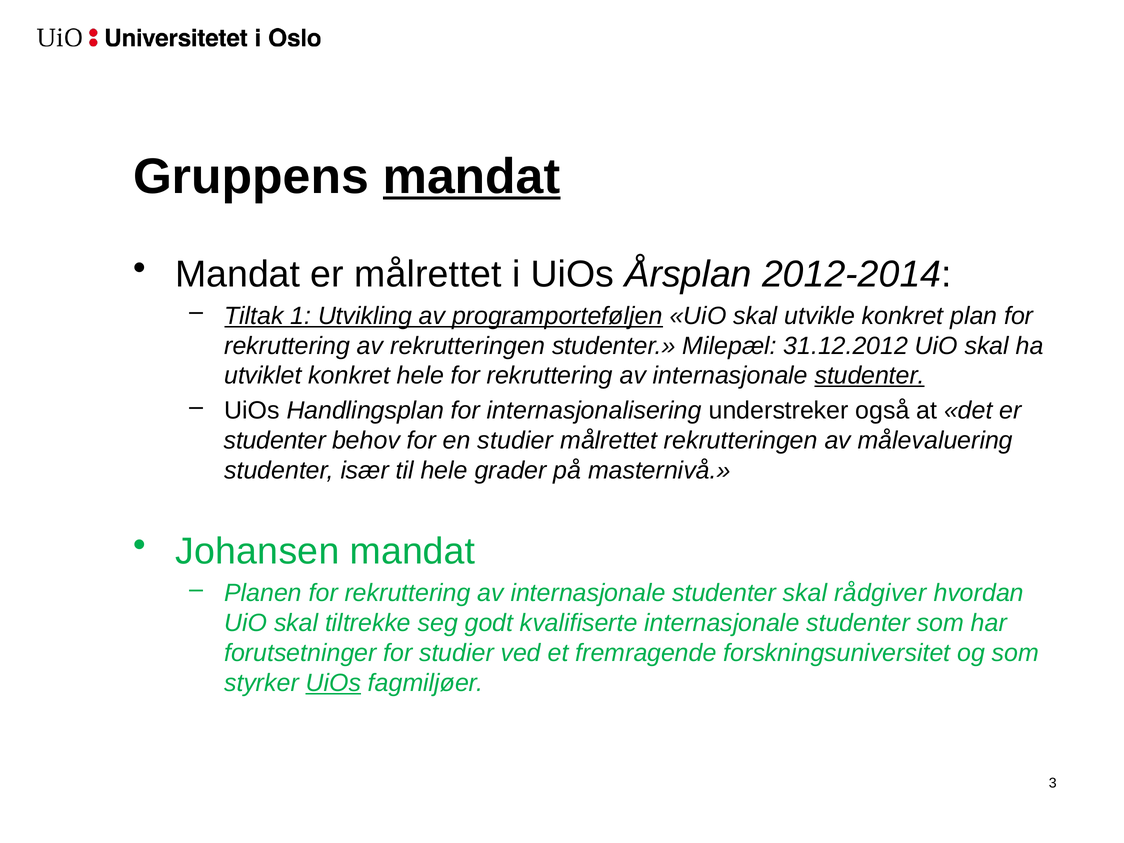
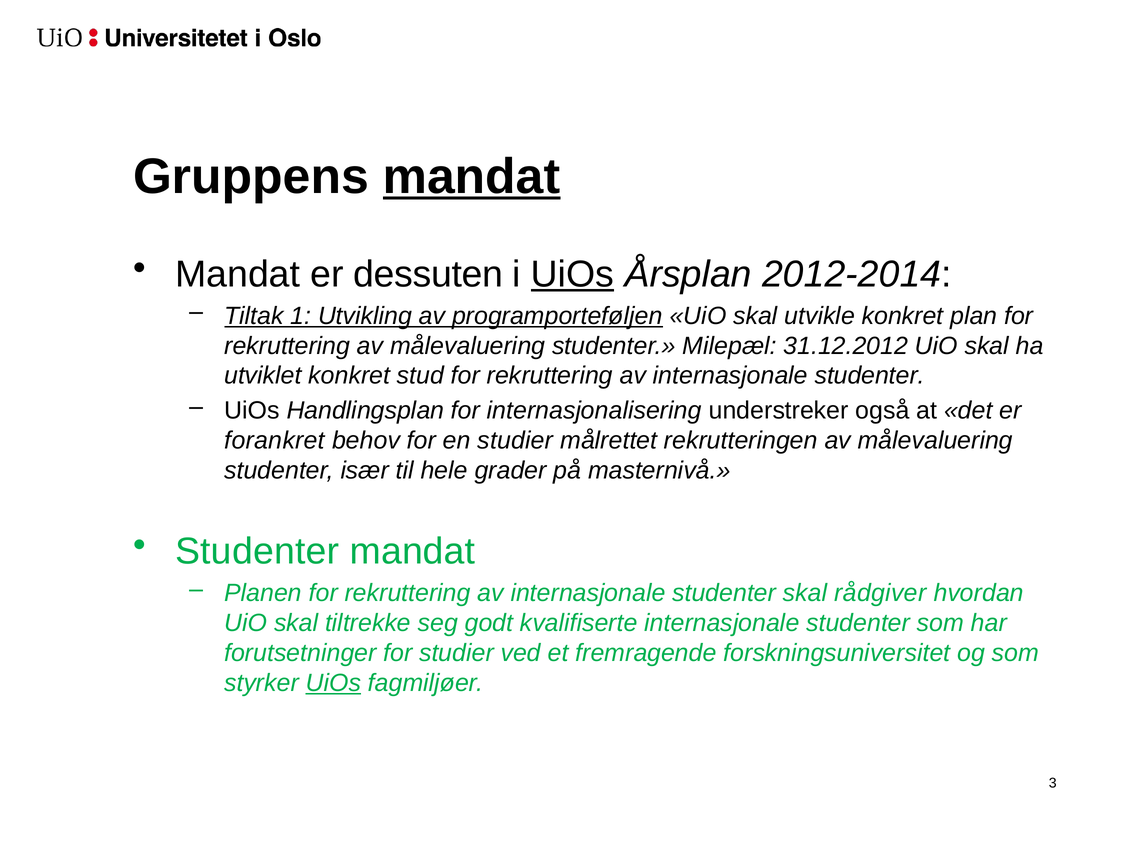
er målrettet: målrettet -> dessuten
UiOs at (573, 274) underline: none -> present
rekruttering av rekrutteringen: rekrutteringen -> målevaluering
konkret hele: hele -> stud
studenter at (870, 376) underline: present -> none
studenter at (275, 441): studenter -> forankret
Johansen at (257, 551): Johansen -> Studenter
